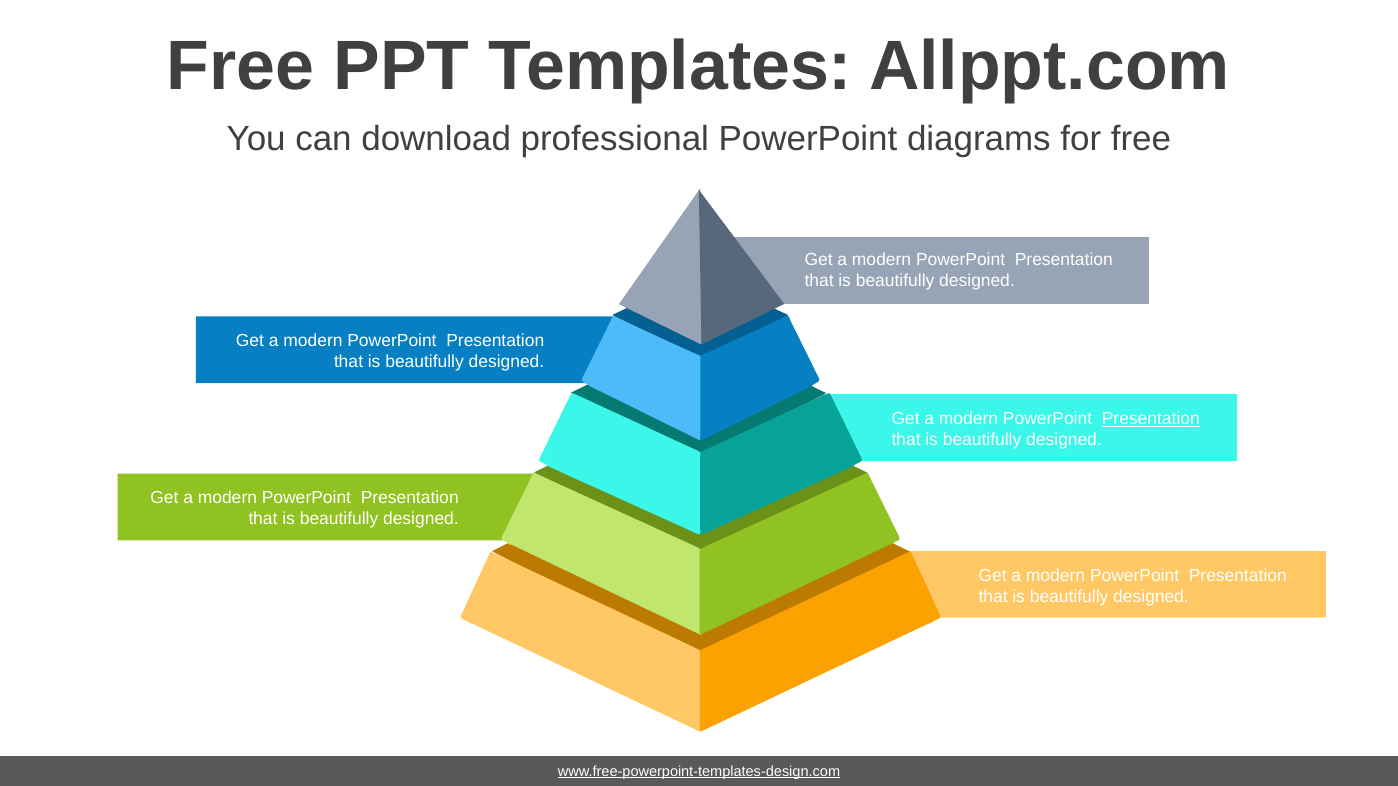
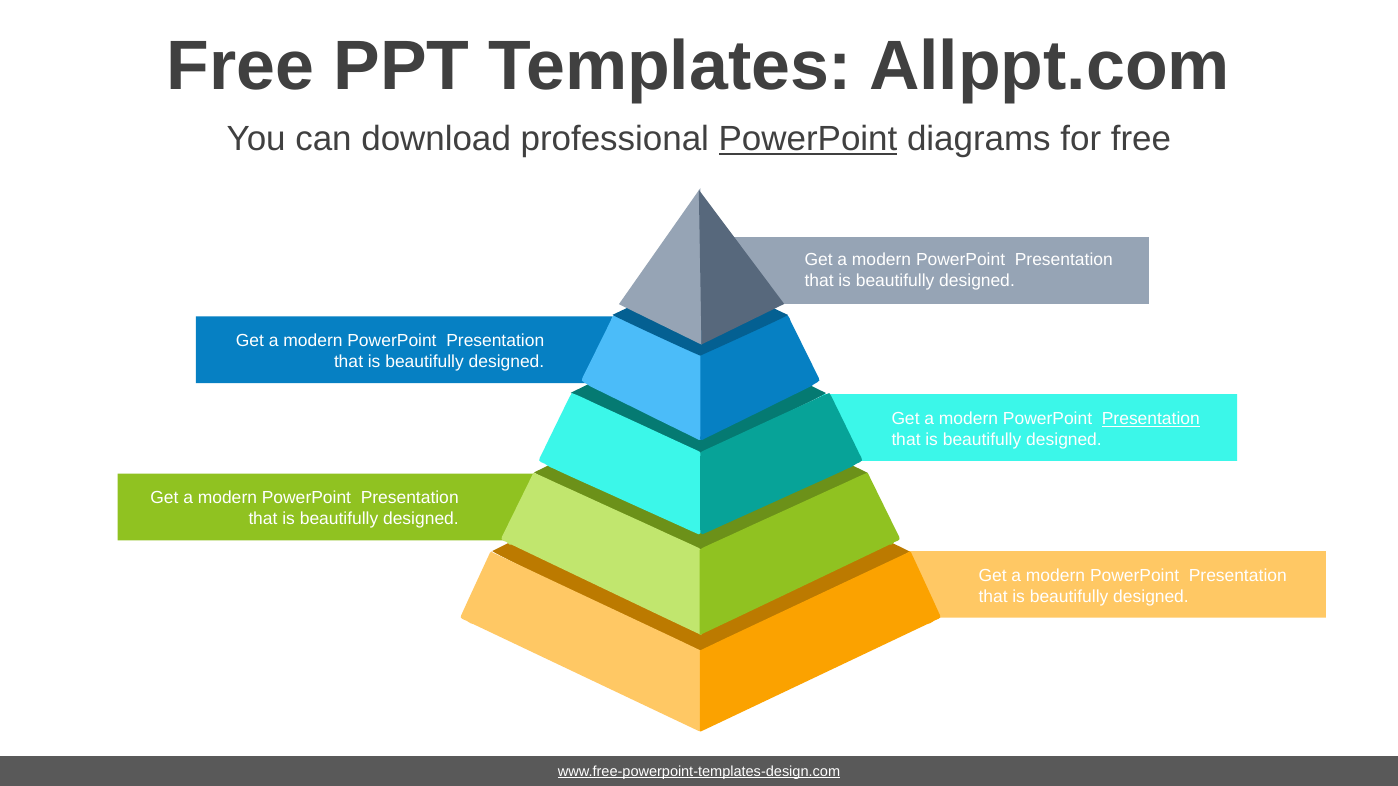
PowerPoint at (808, 139) underline: none -> present
